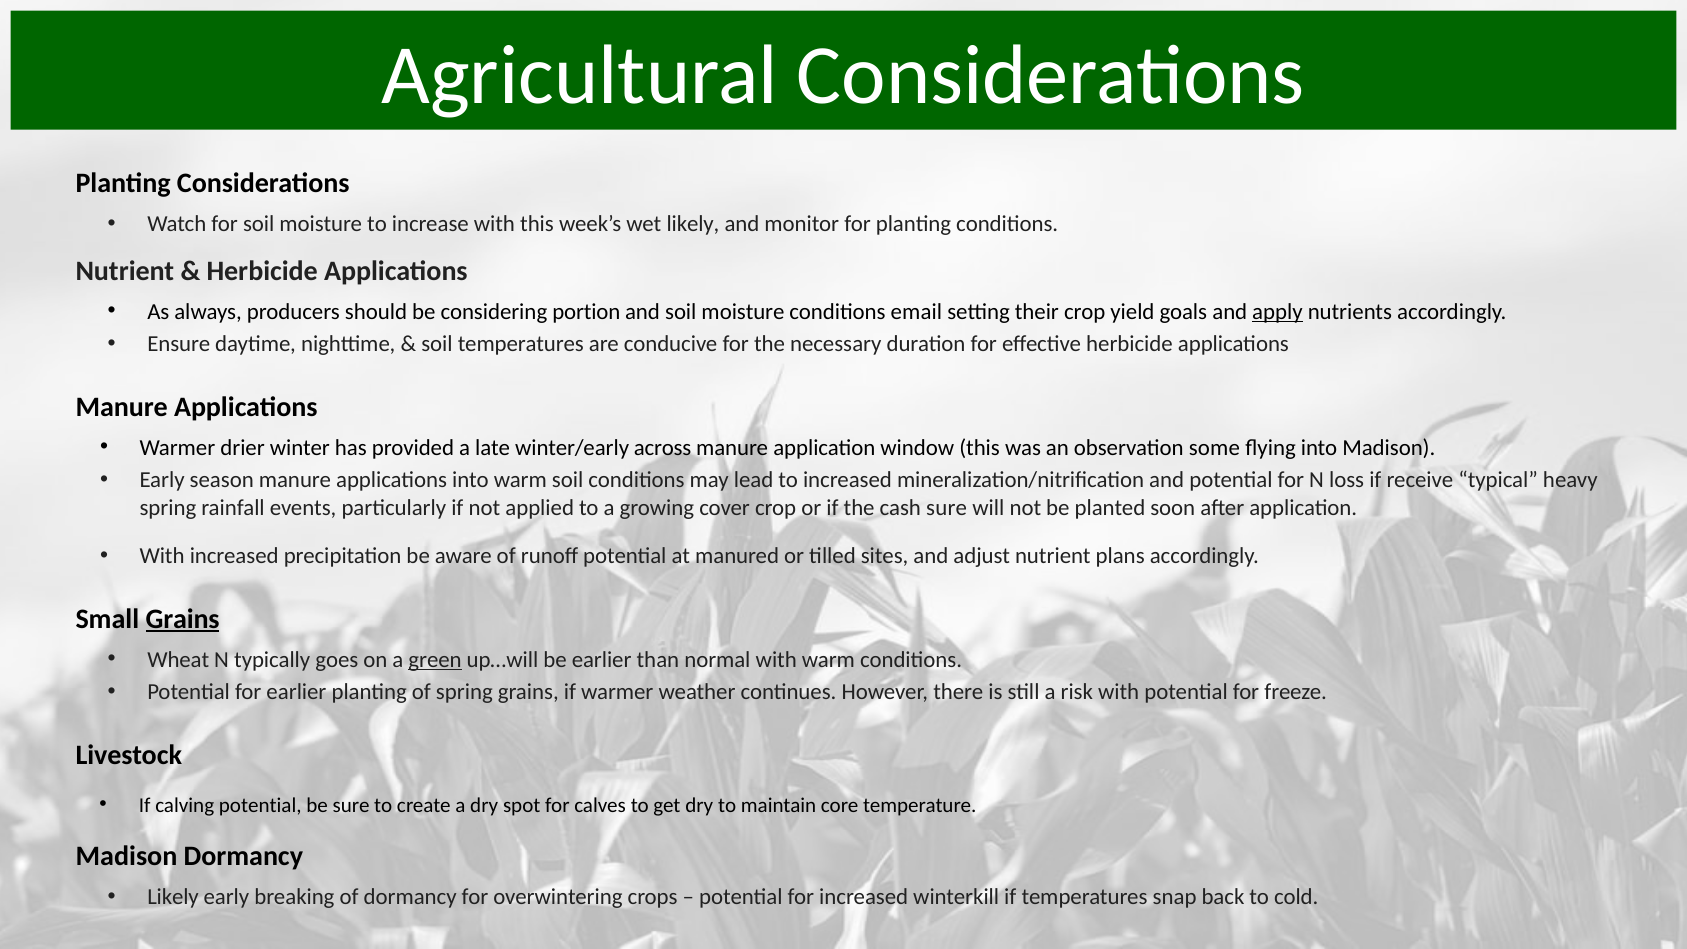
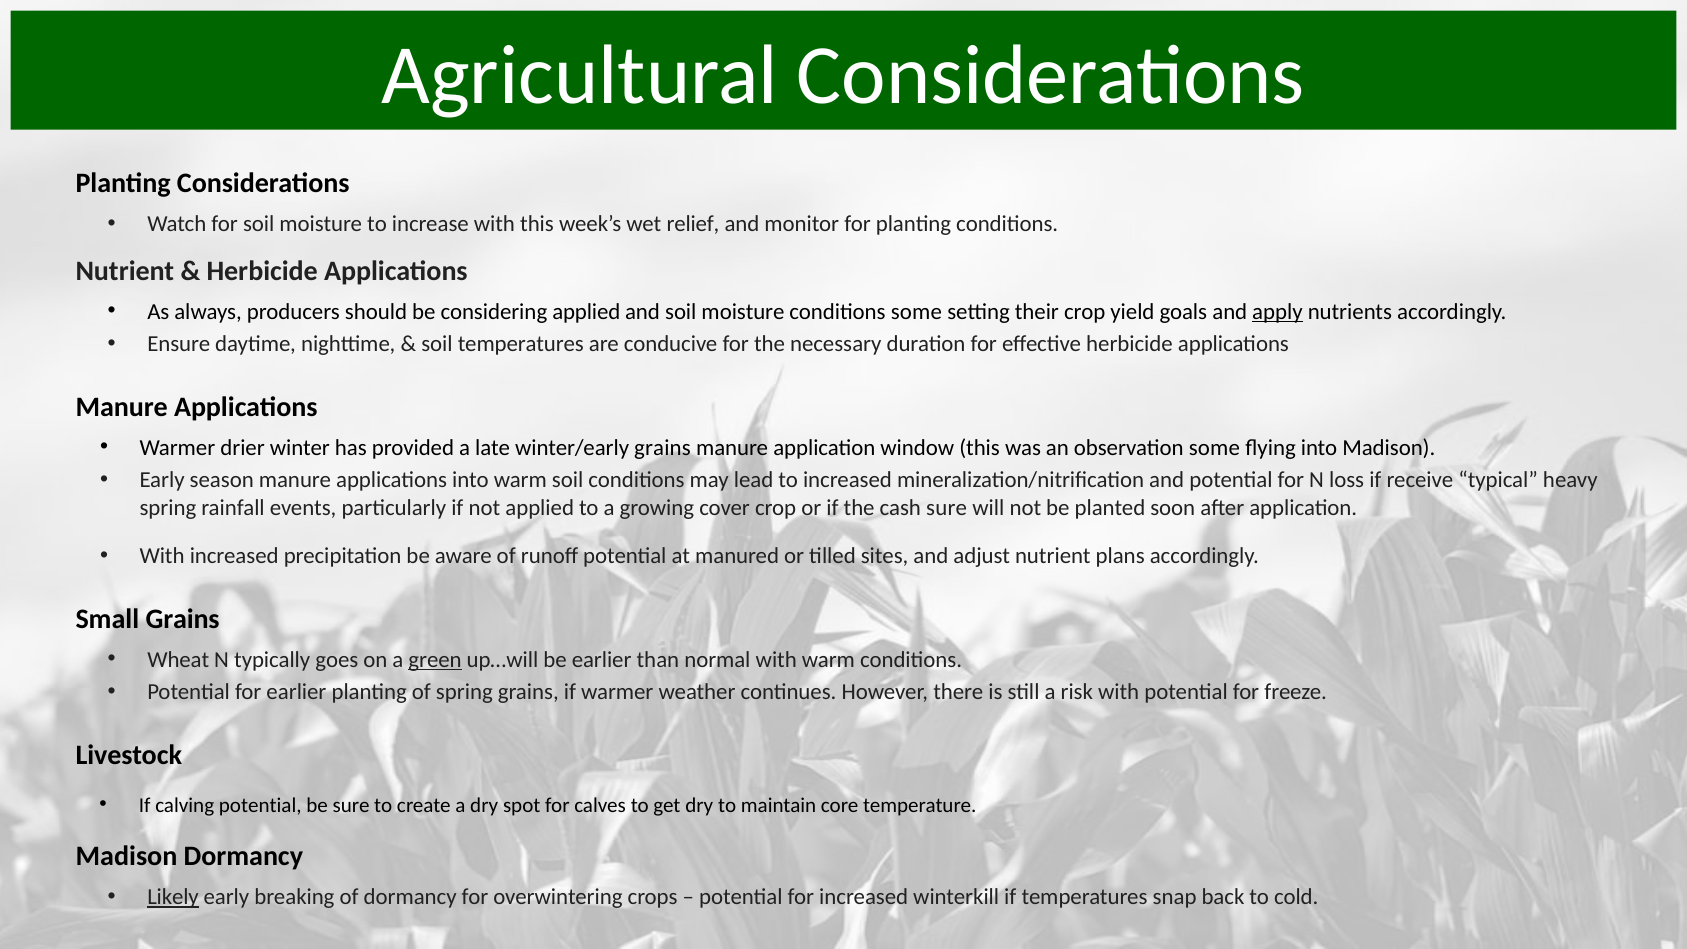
wet likely: likely -> relief
considering portion: portion -> applied
conditions email: email -> some
winter/early across: across -> grains
Grains at (183, 619) underline: present -> none
Likely at (173, 897) underline: none -> present
